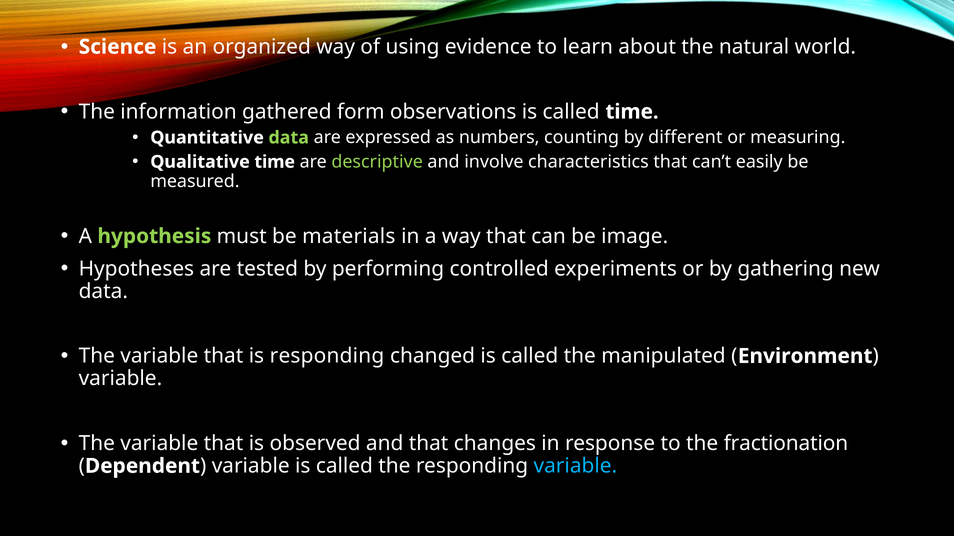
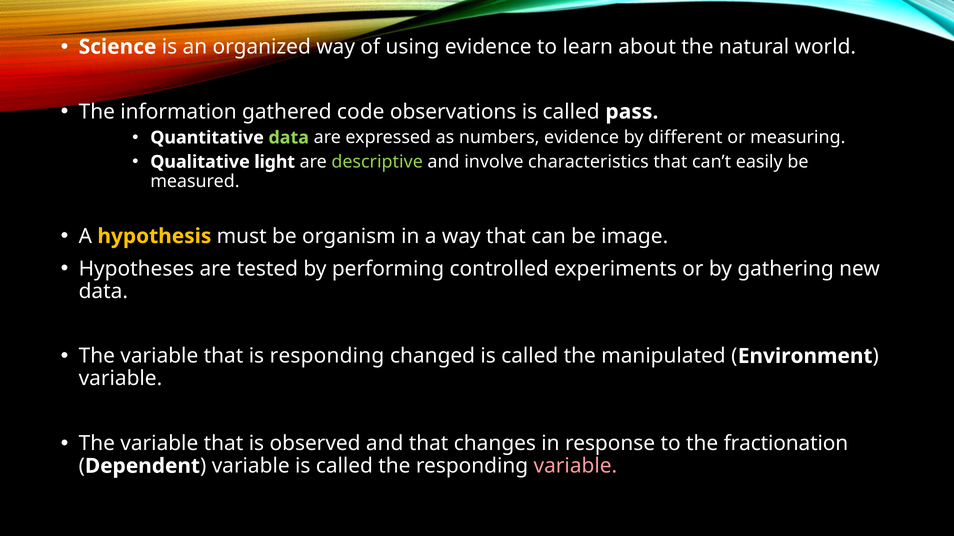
form: form -> code
called time: time -> pass
numbers counting: counting -> evidence
Qualitative time: time -> light
hypothesis colour: light green -> yellow
materials: materials -> organism
variable at (575, 466) colour: light blue -> pink
